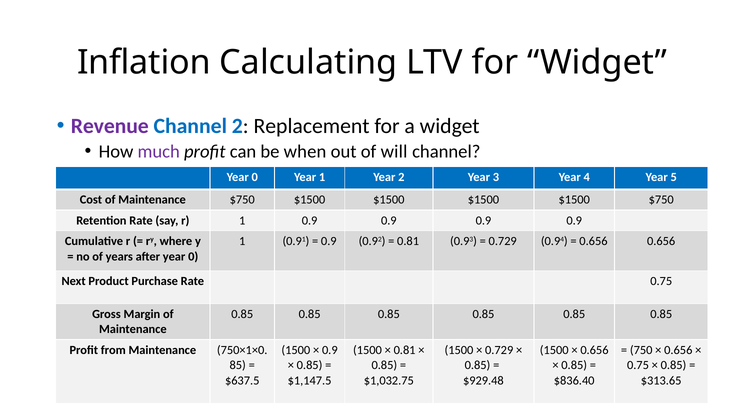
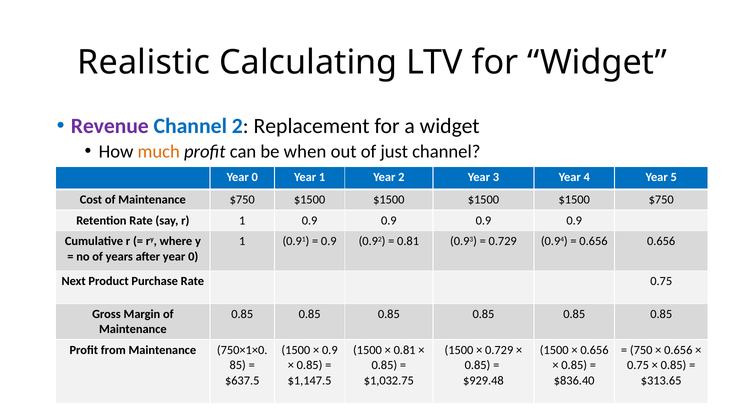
Inflation: Inflation -> Realistic
much colour: purple -> orange
will: will -> just
